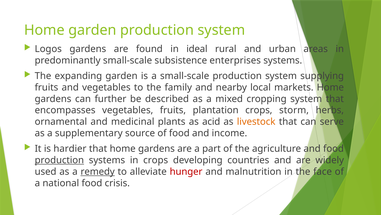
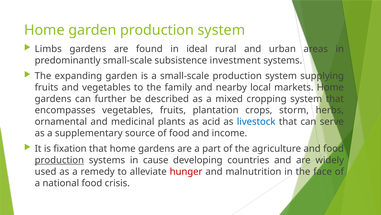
Logos: Logos -> Limbs
enterprises: enterprises -> investment
livestock colour: orange -> blue
hardier: hardier -> fixation
in crops: crops -> cause
remedy underline: present -> none
